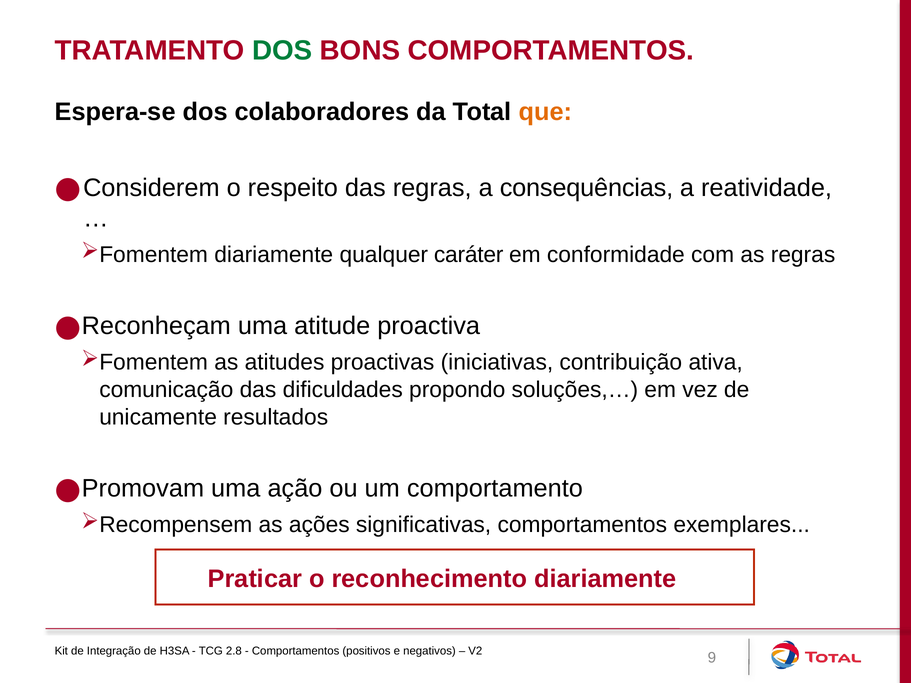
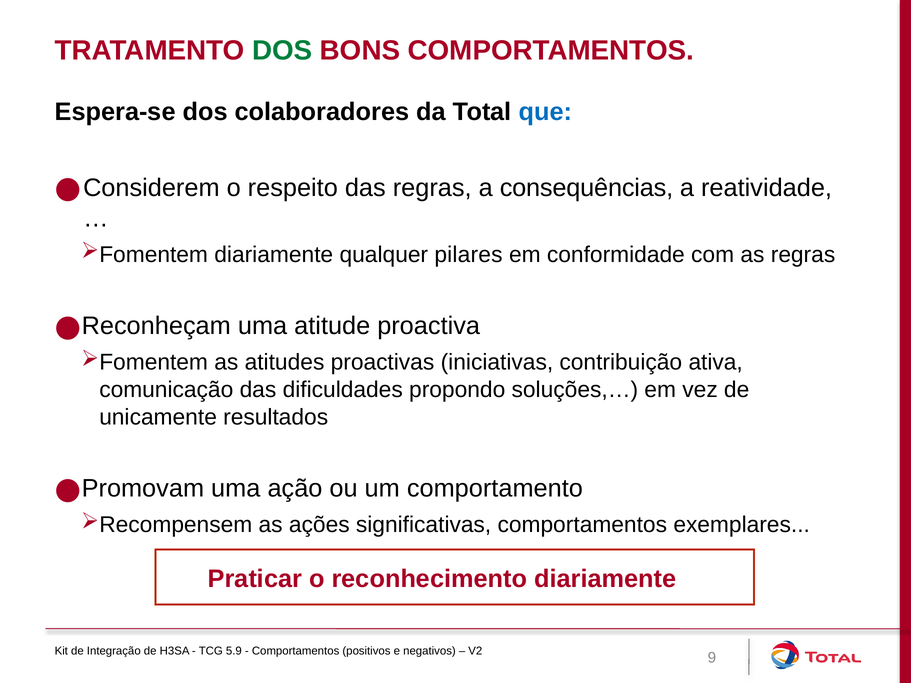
que colour: orange -> blue
caráter: caráter -> pilares
2.8: 2.8 -> 5.9
